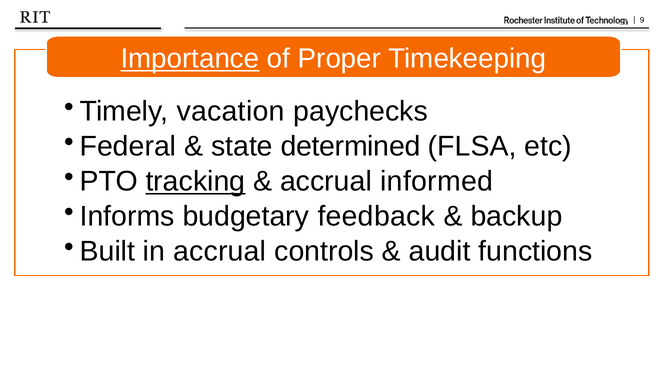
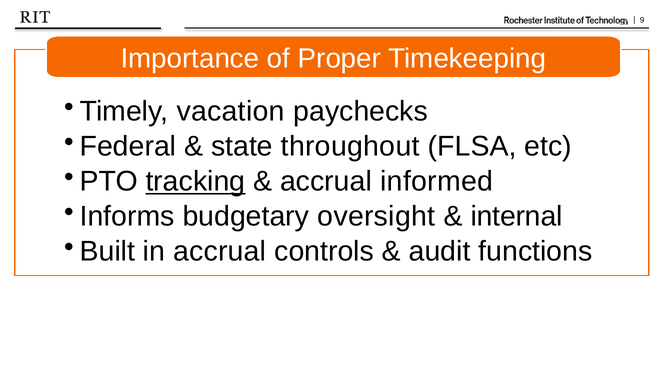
Importance underline: present -> none
determined: determined -> throughout
feedback: feedback -> oversight
backup: backup -> internal
